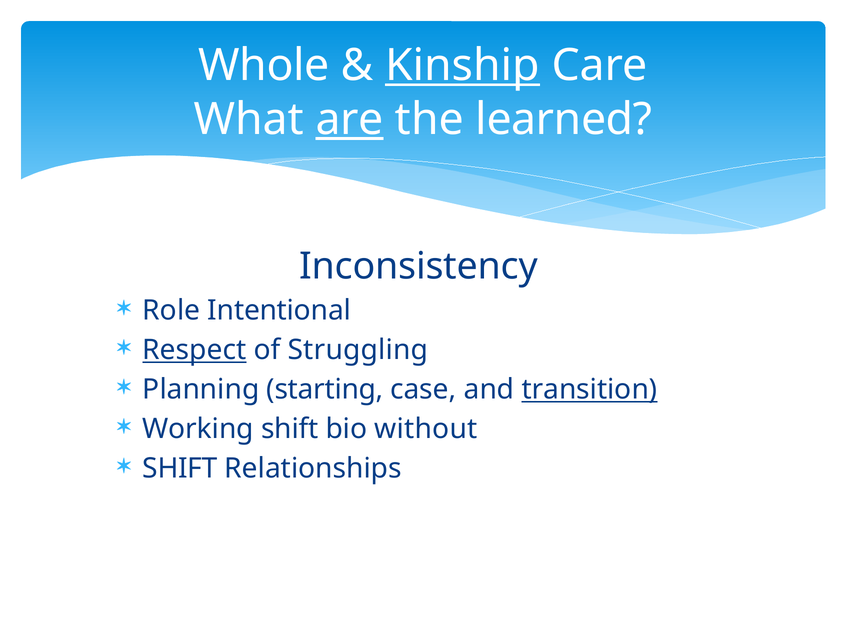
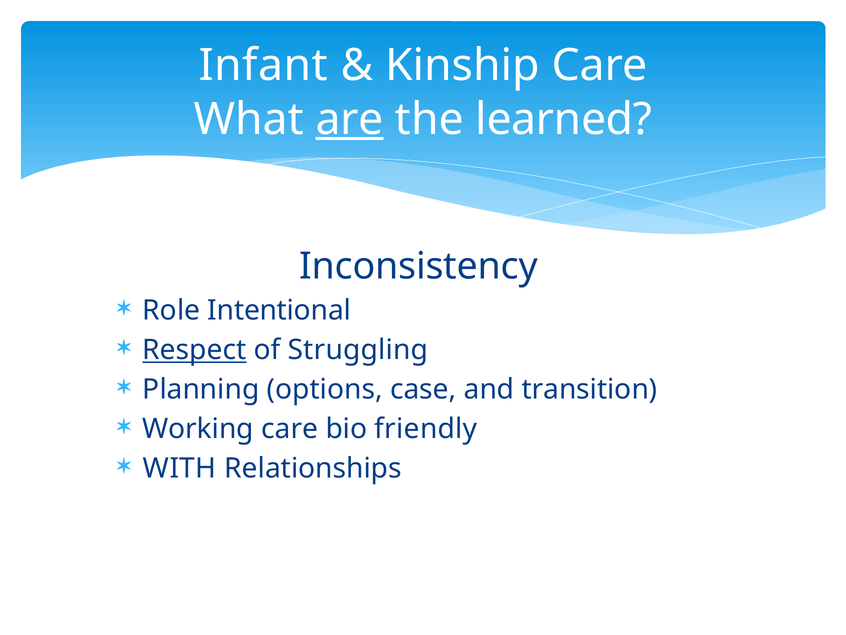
Whole: Whole -> Infant
Kinship underline: present -> none
starting: starting -> options
transition underline: present -> none
Working shift: shift -> care
without: without -> friendly
SHIFT at (180, 468): SHIFT -> WITH
